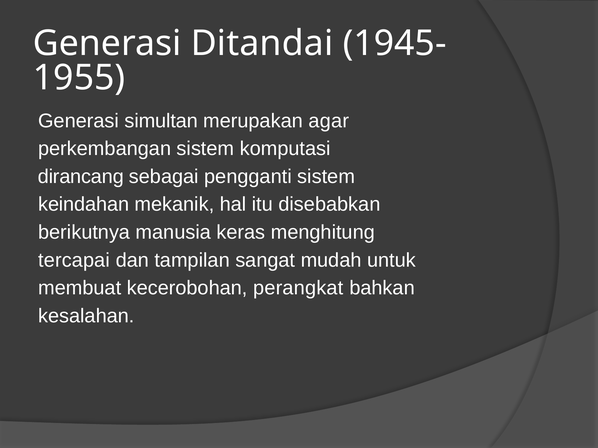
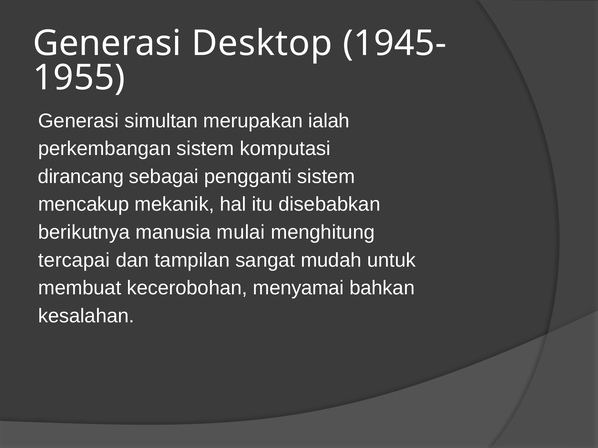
Ditandai: Ditandai -> Desktop
agar: agar -> ialah
keindahan: keindahan -> mencakup
keras: keras -> mulai
perangkat: perangkat -> menyamai
